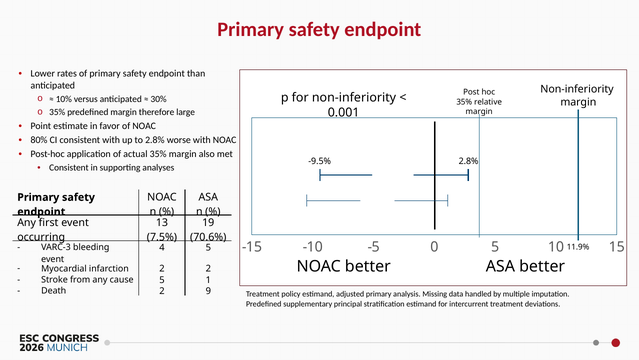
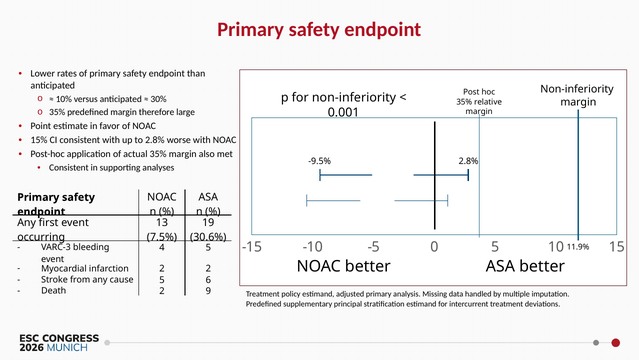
80%: 80% -> 15%
70.6%: 70.6% -> 30.6%
1: 1 -> 6
